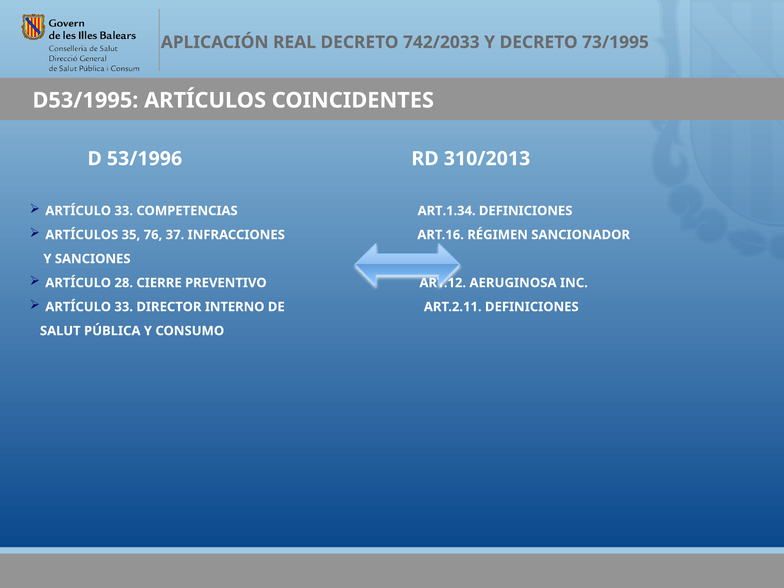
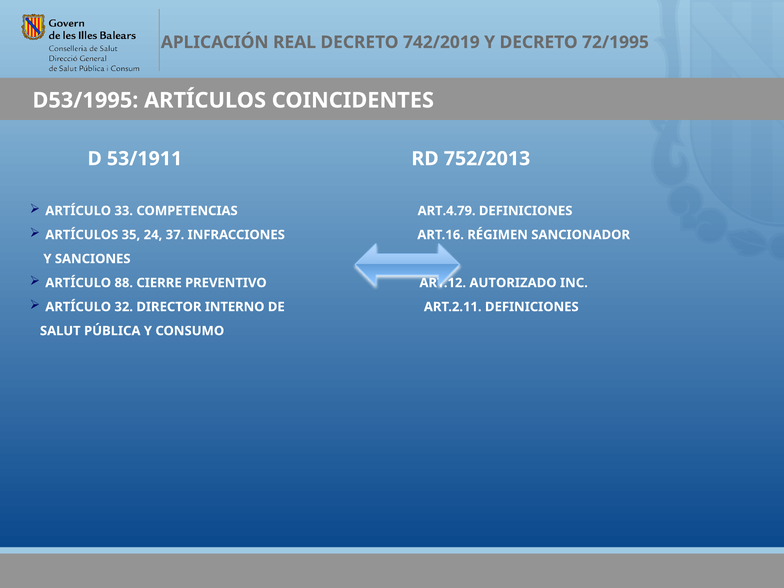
742/2033: 742/2033 -> 742/2019
73/1995: 73/1995 -> 72/1995
53/1996: 53/1996 -> 53/1911
310/2013: 310/2013 -> 752/2013
ART.1.34: ART.1.34 -> ART.4.79
76: 76 -> 24
28: 28 -> 88
AERUGINOSA: AERUGINOSA -> AUTORIZADO
33 at (124, 307): 33 -> 32
